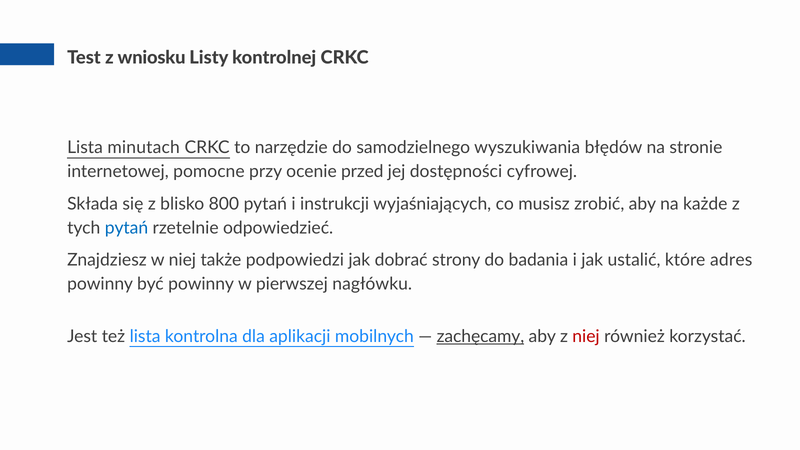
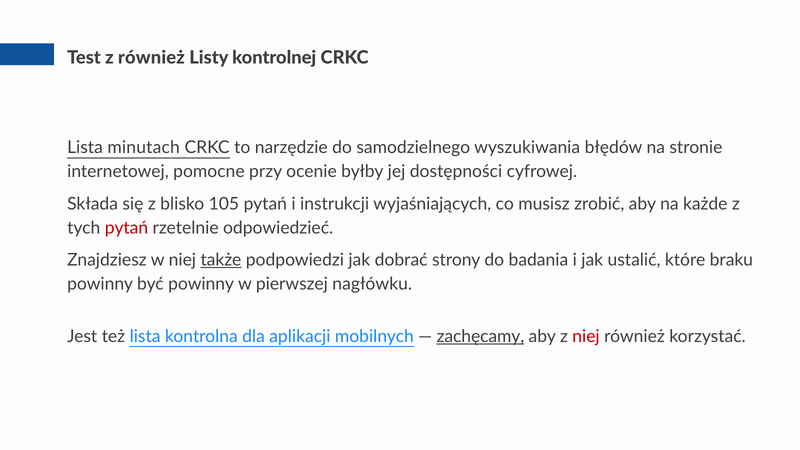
z wniosku: wniosku -> również
przed: przed -> byłby
800: 800 -> 105
pytań at (126, 228) colour: blue -> red
także underline: none -> present
adres: adres -> braku
